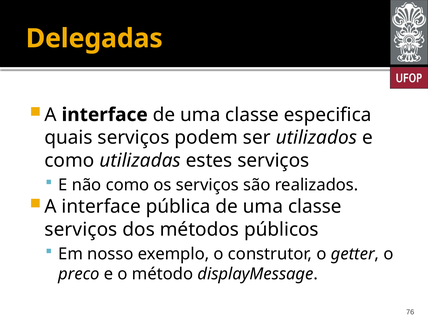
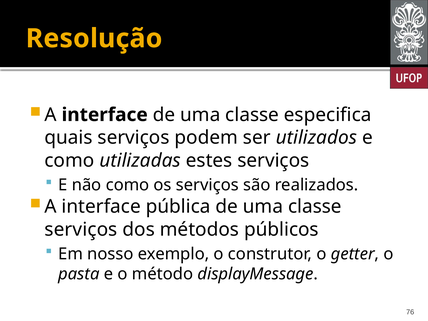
Delegadas: Delegadas -> Resolução
preco: preco -> pasta
